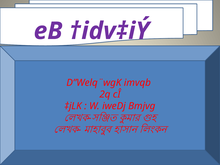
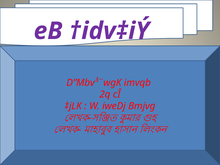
D”Welq¨wgK: D”Welq¨wgK -> D”Mbv³¨wgK
